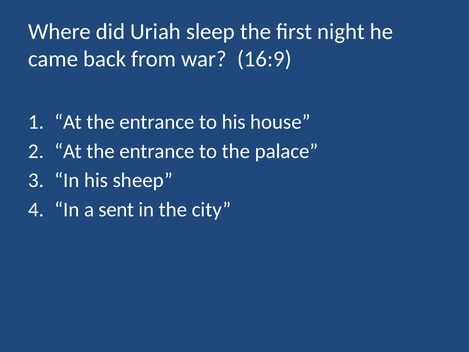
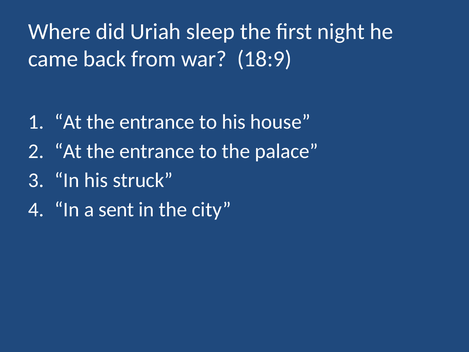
16:9: 16:9 -> 18:9
sheep: sheep -> struck
